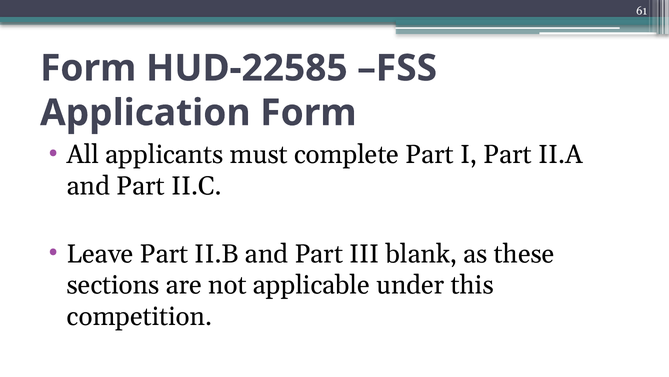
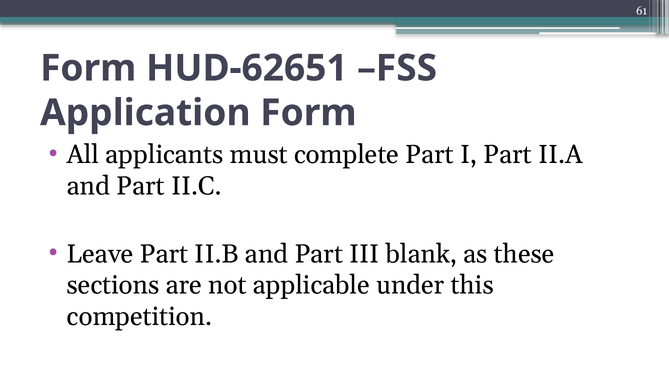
HUD-22585: HUD-22585 -> HUD-62651
